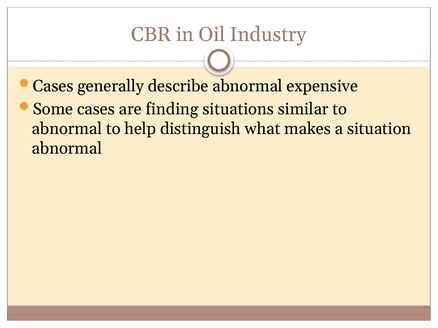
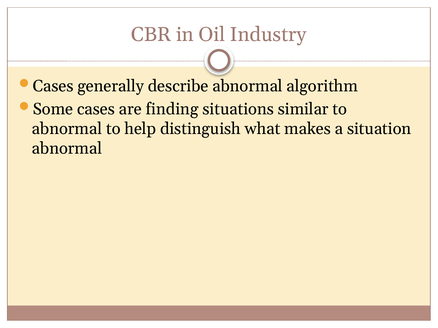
expensive: expensive -> algorithm
